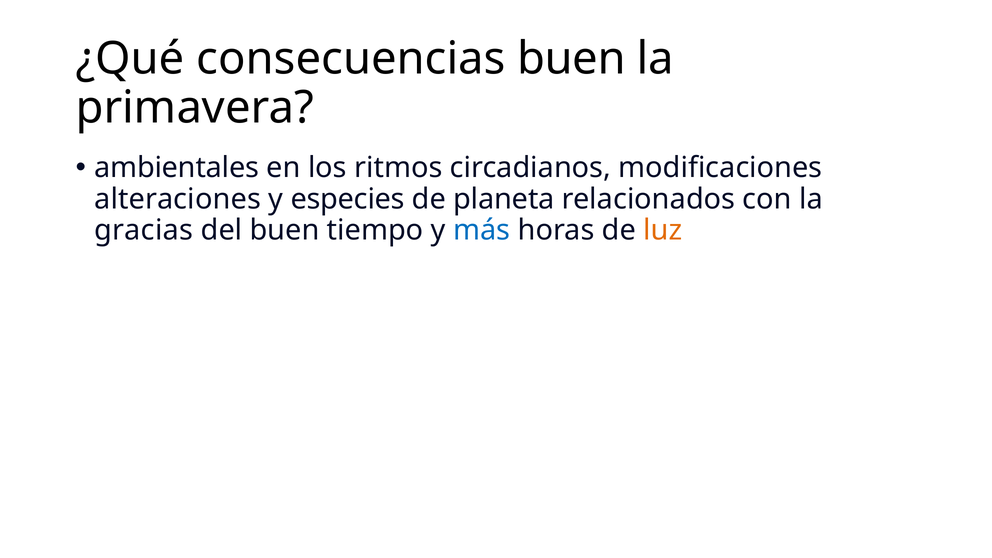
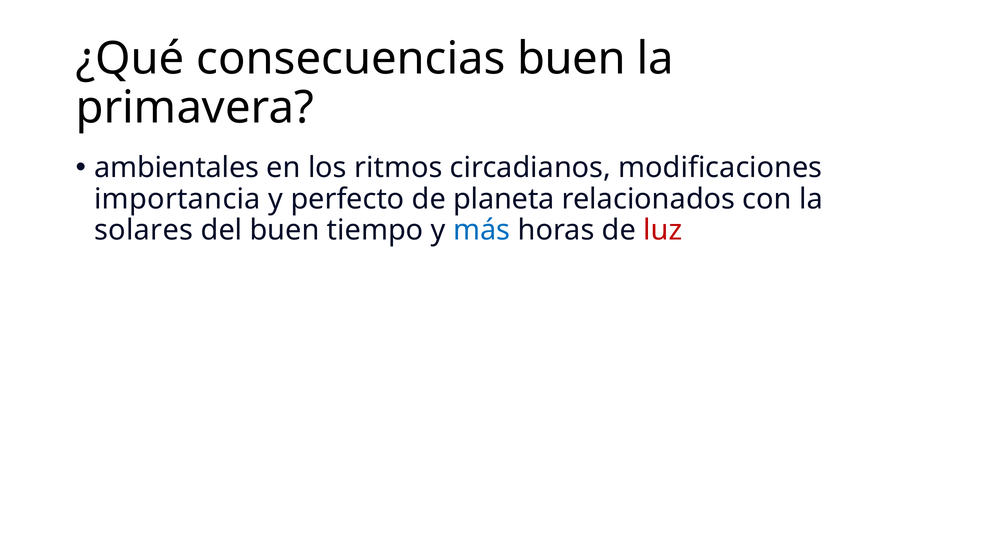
alteraciones: alteraciones -> importancia
especies: especies -> perfecto
gracias: gracias -> solares
luz colour: orange -> red
